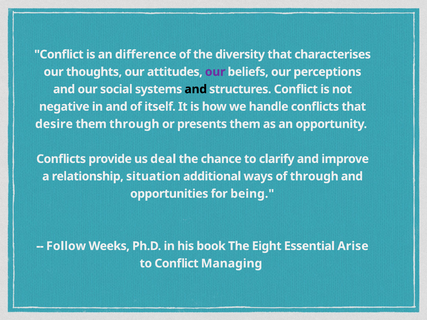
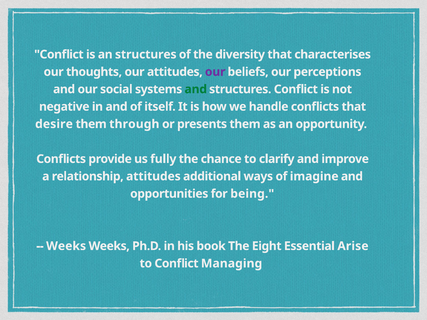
an difference: difference -> structures
and at (196, 89) colour: black -> green
deal: deal -> fully
relationship situation: situation -> attitudes
of through: through -> imagine
Follow at (66, 246): Follow -> Weeks
